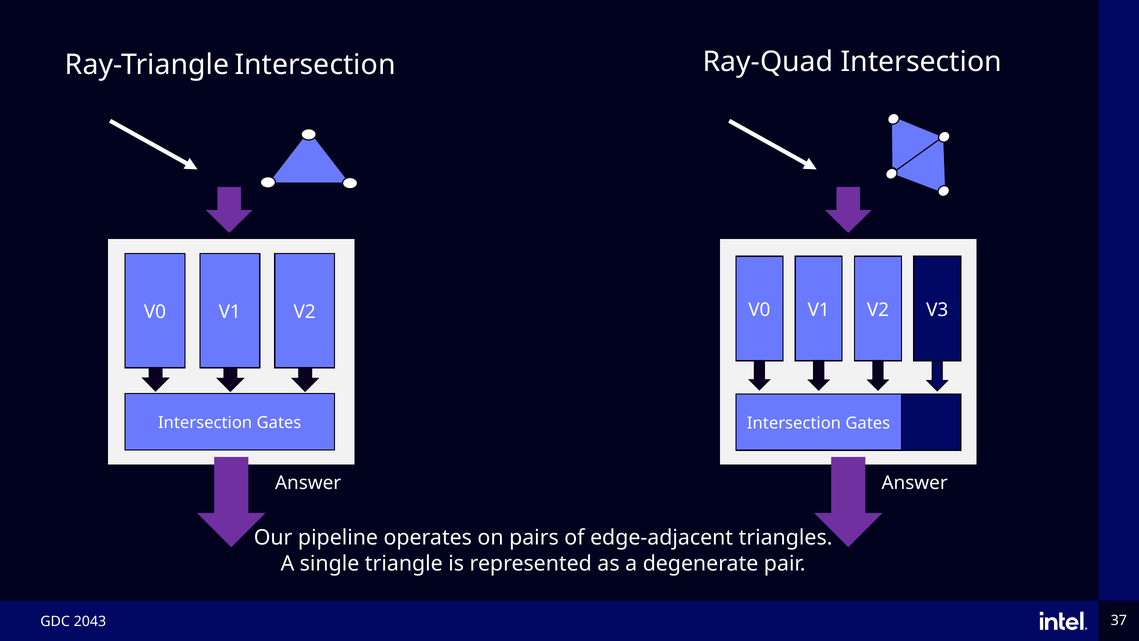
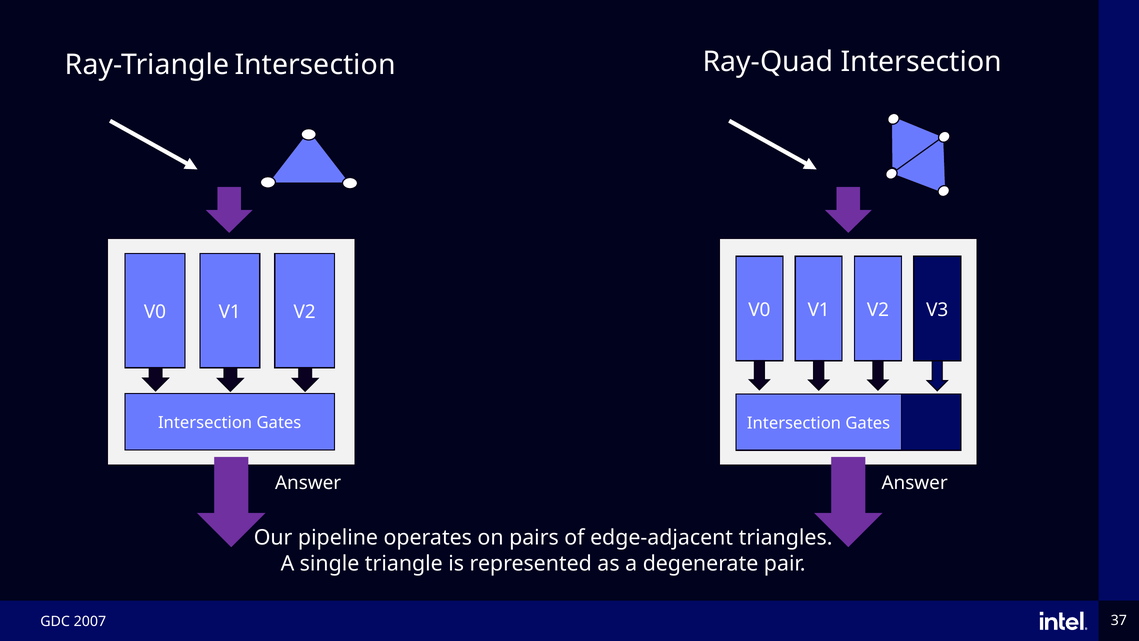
2043: 2043 -> 2007
